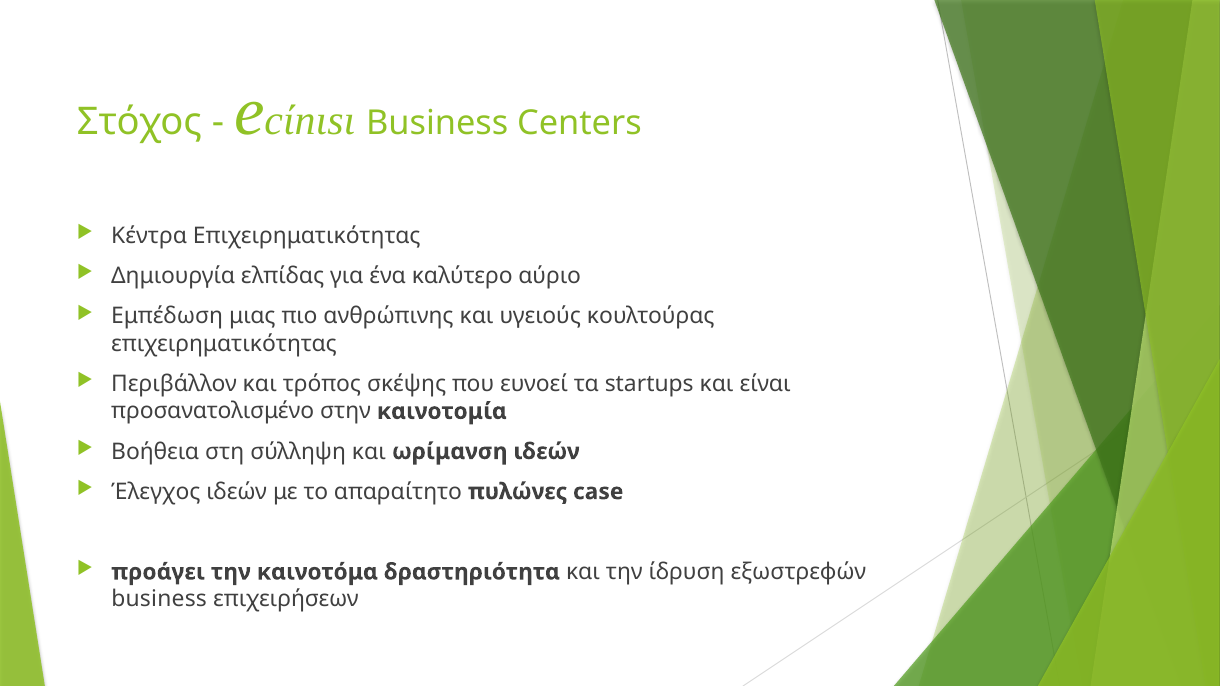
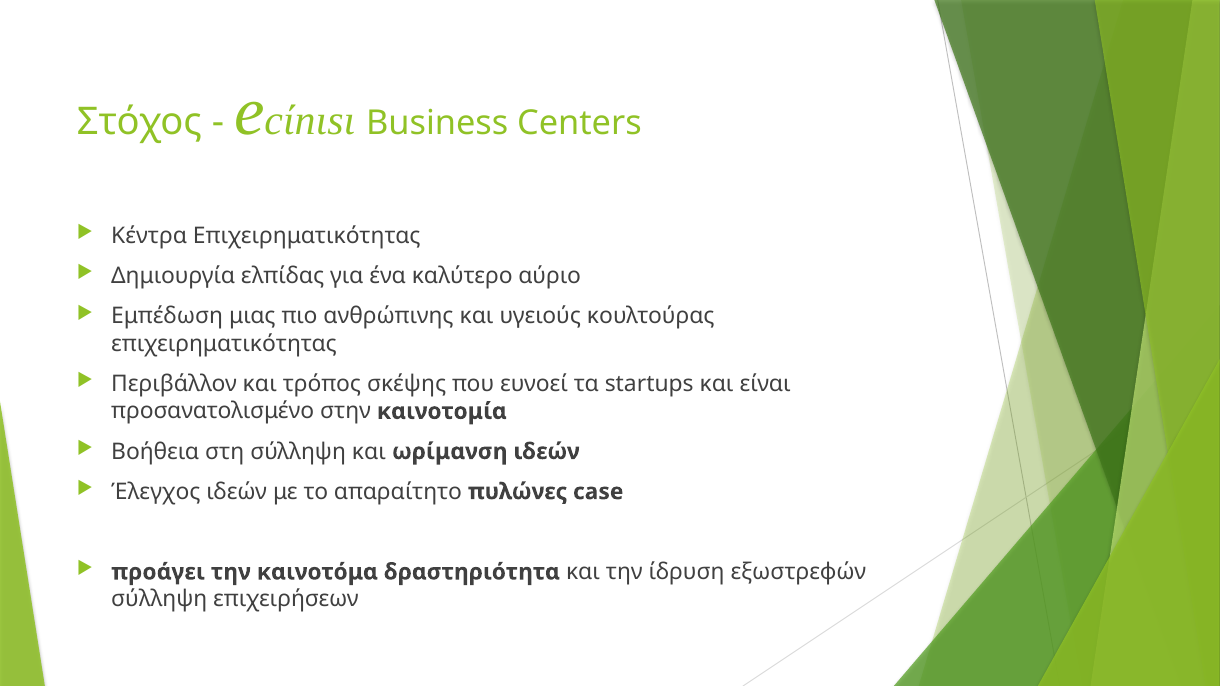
business at (159, 600): business -> σύλληψη
